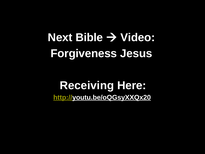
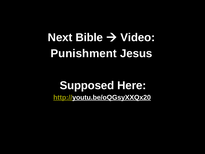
Forgiveness: Forgiveness -> Punishment
Receiving: Receiving -> Supposed
